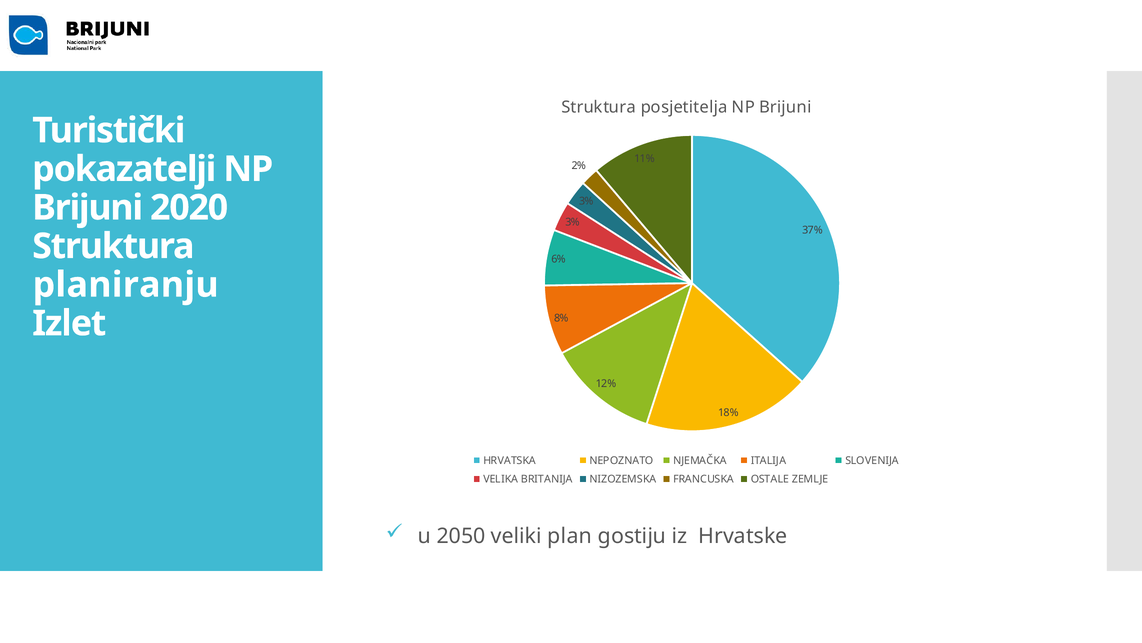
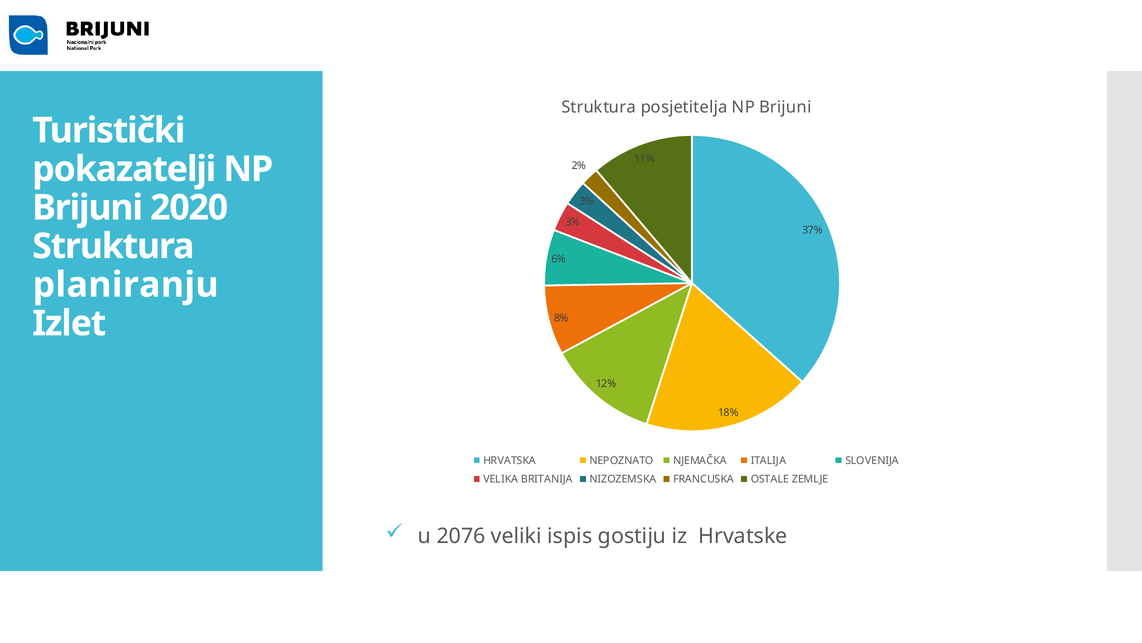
2050: 2050 -> 2076
plan: plan -> ispis
